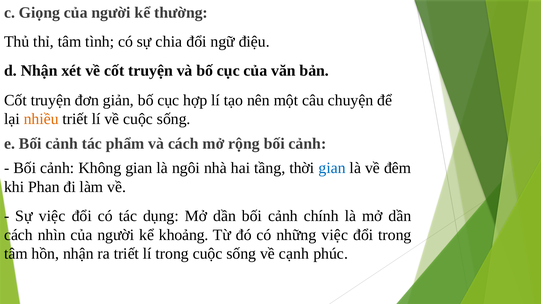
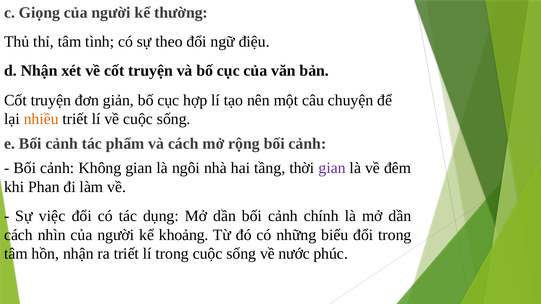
chia: chia -> theo
gian at (332, 168) colour: blue -> purple
những việc: việc -> biểu
cạnh: cạnh -> nước
